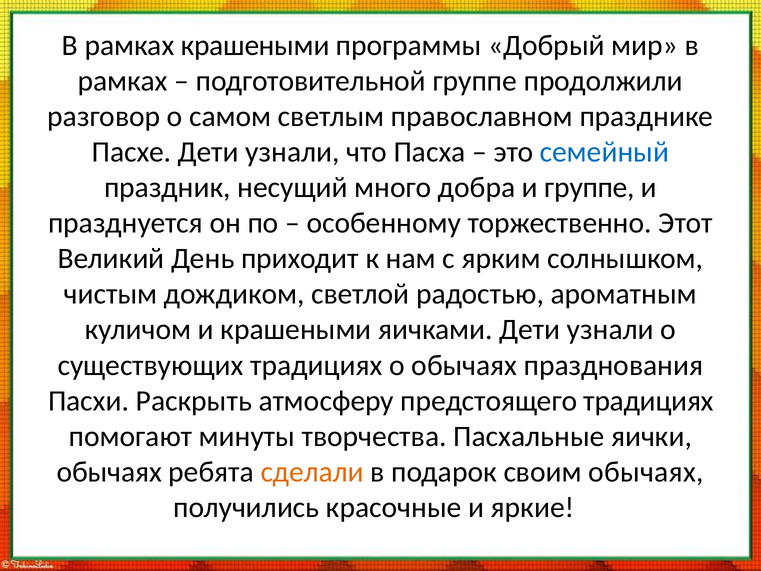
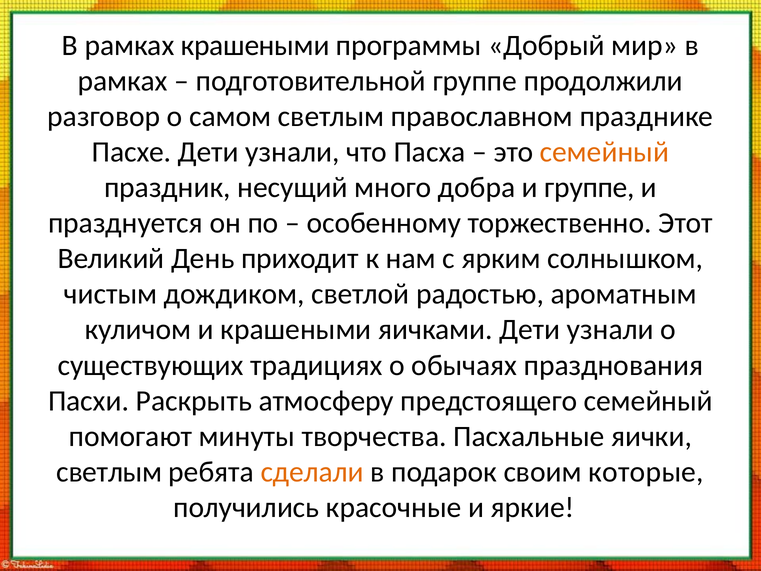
семейный at (604, 152) colour: blue -> orange
предстоящего традициях: традициях -> семейный
обычаях at (109, 472): обычаях -> светлым
своим обычаях: обычаях -> которые
